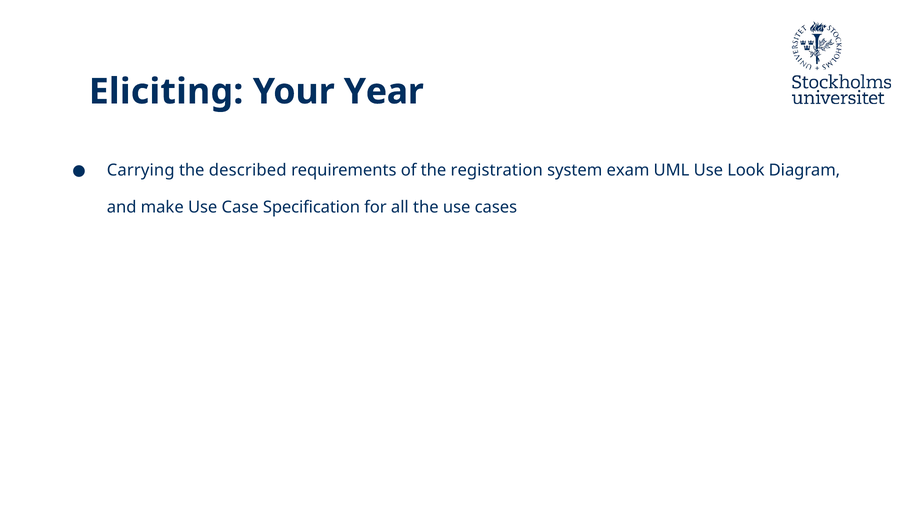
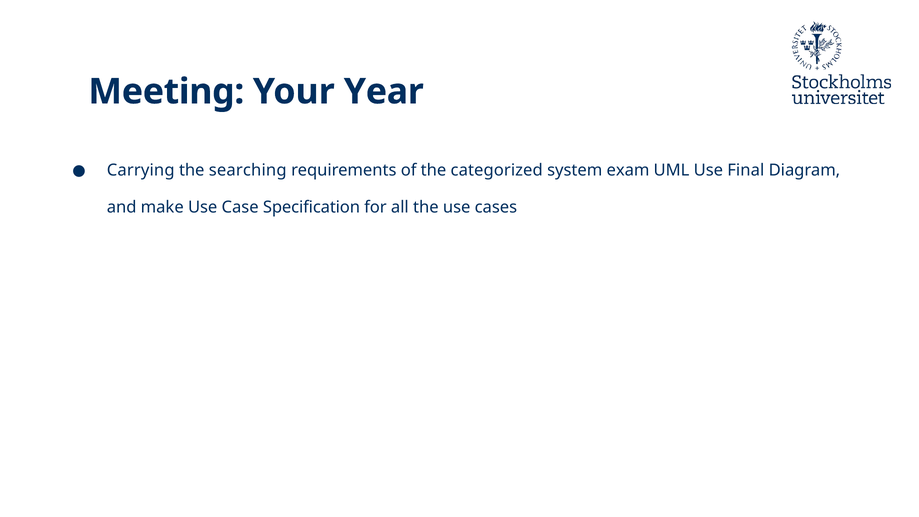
Eliciting: Eliciting -> Meeting
described: described -> searching
registration: registration -> categorized
Look: Look -> Final
